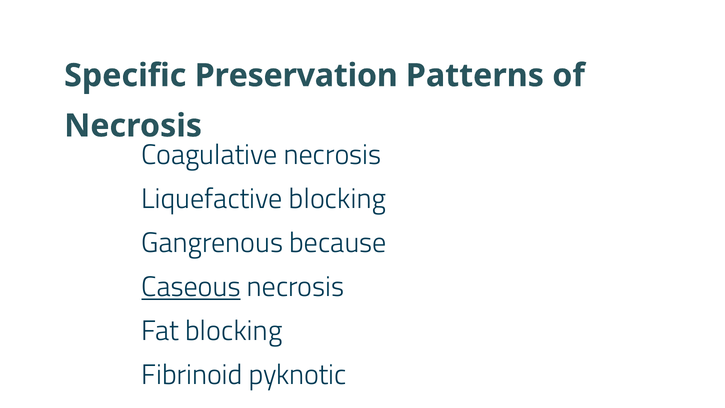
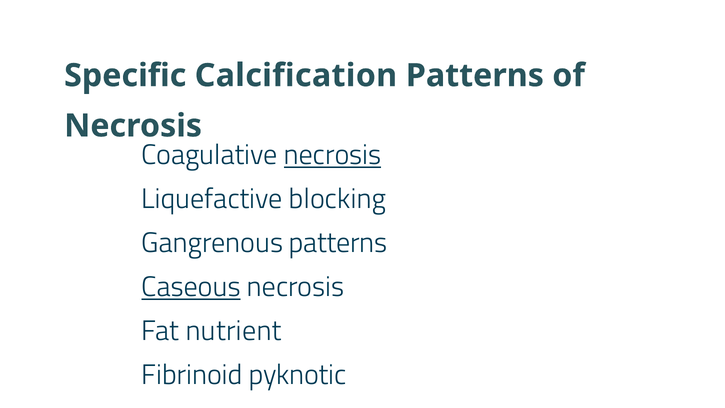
Preservation: Preservation -> Calcification
necrosis at (333, 155) underline: none -> present
Gangrenous because: because -> patterns
Fat blocking: blocking -> nutrient
